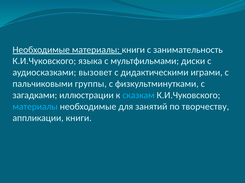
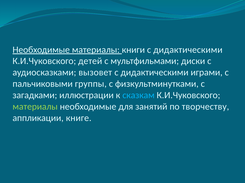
книги с занимательность: занимательность -> дидактическими
языка: языка -> детей
материалы at (35, 107) colour: light blue -> light green
аппликации книги: книги -> книге
